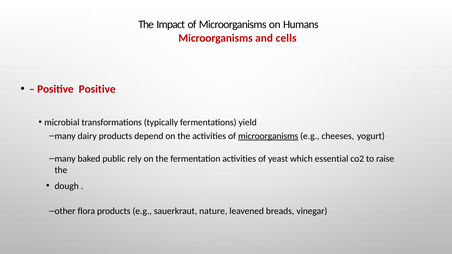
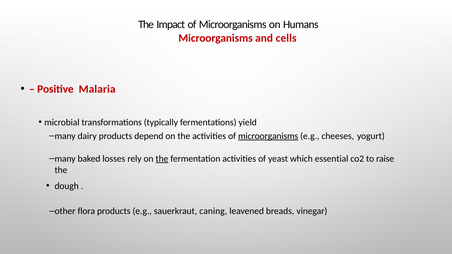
Positive Positive: Positive -> Malaria
public: public -> losses
the at (162, 159) underline: none -> present
nature: nature -> caning
